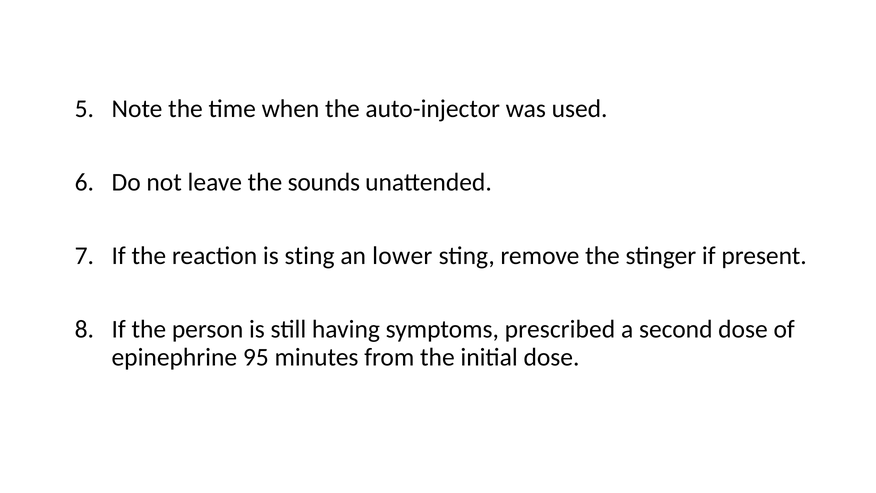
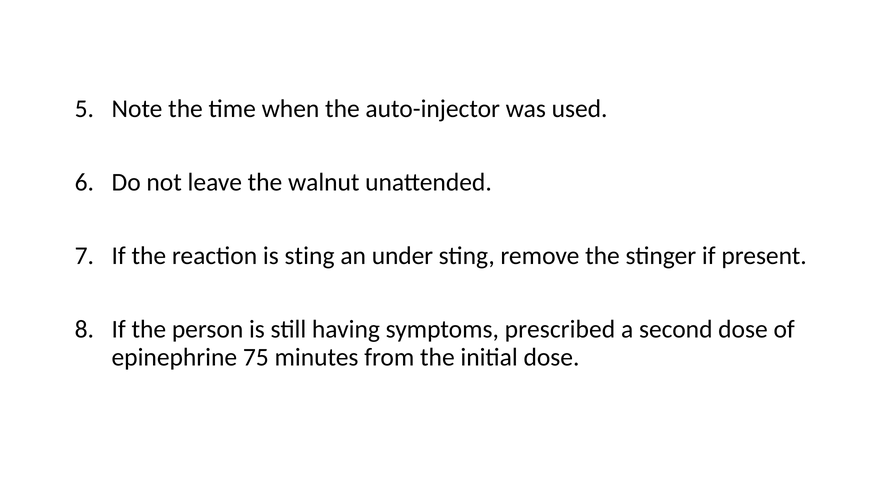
sounds: sounds -> walnut
lower: lower -> under
95: 95 -> 75
